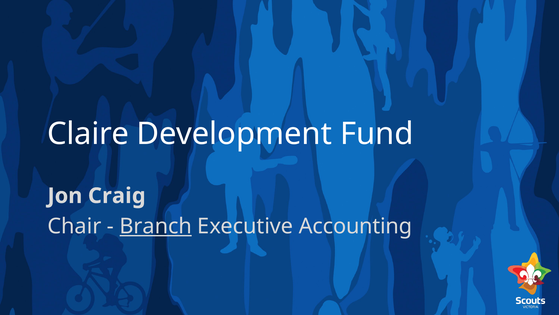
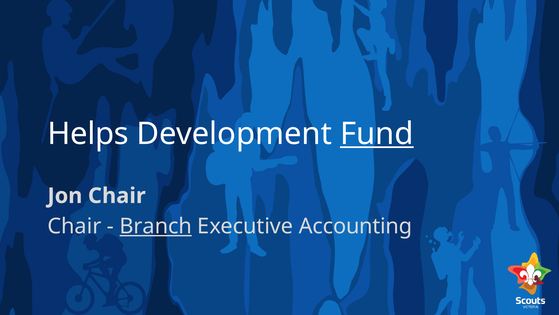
Claire: Claire -> Helps
Fund underline: none -> present
Jon Craig: Craig -> Chair
